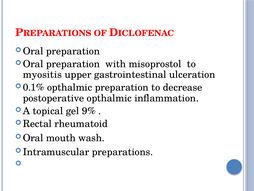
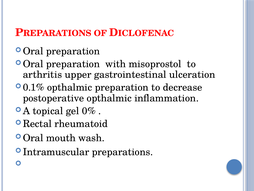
myositis: myositis -> arthritis
9%: 9% -> 0%
